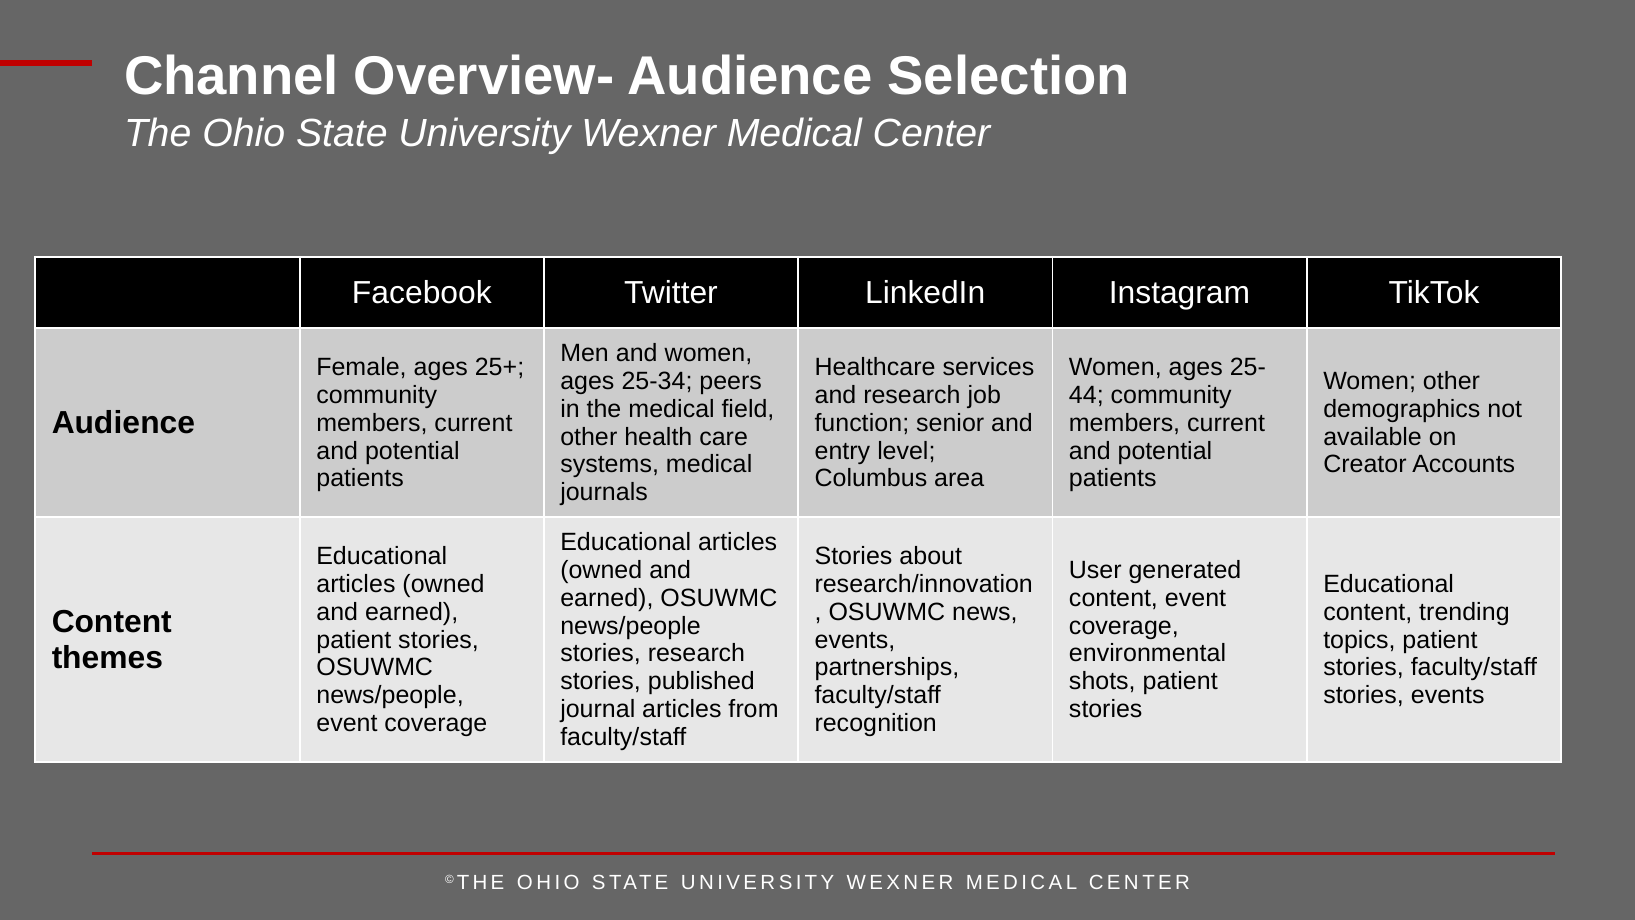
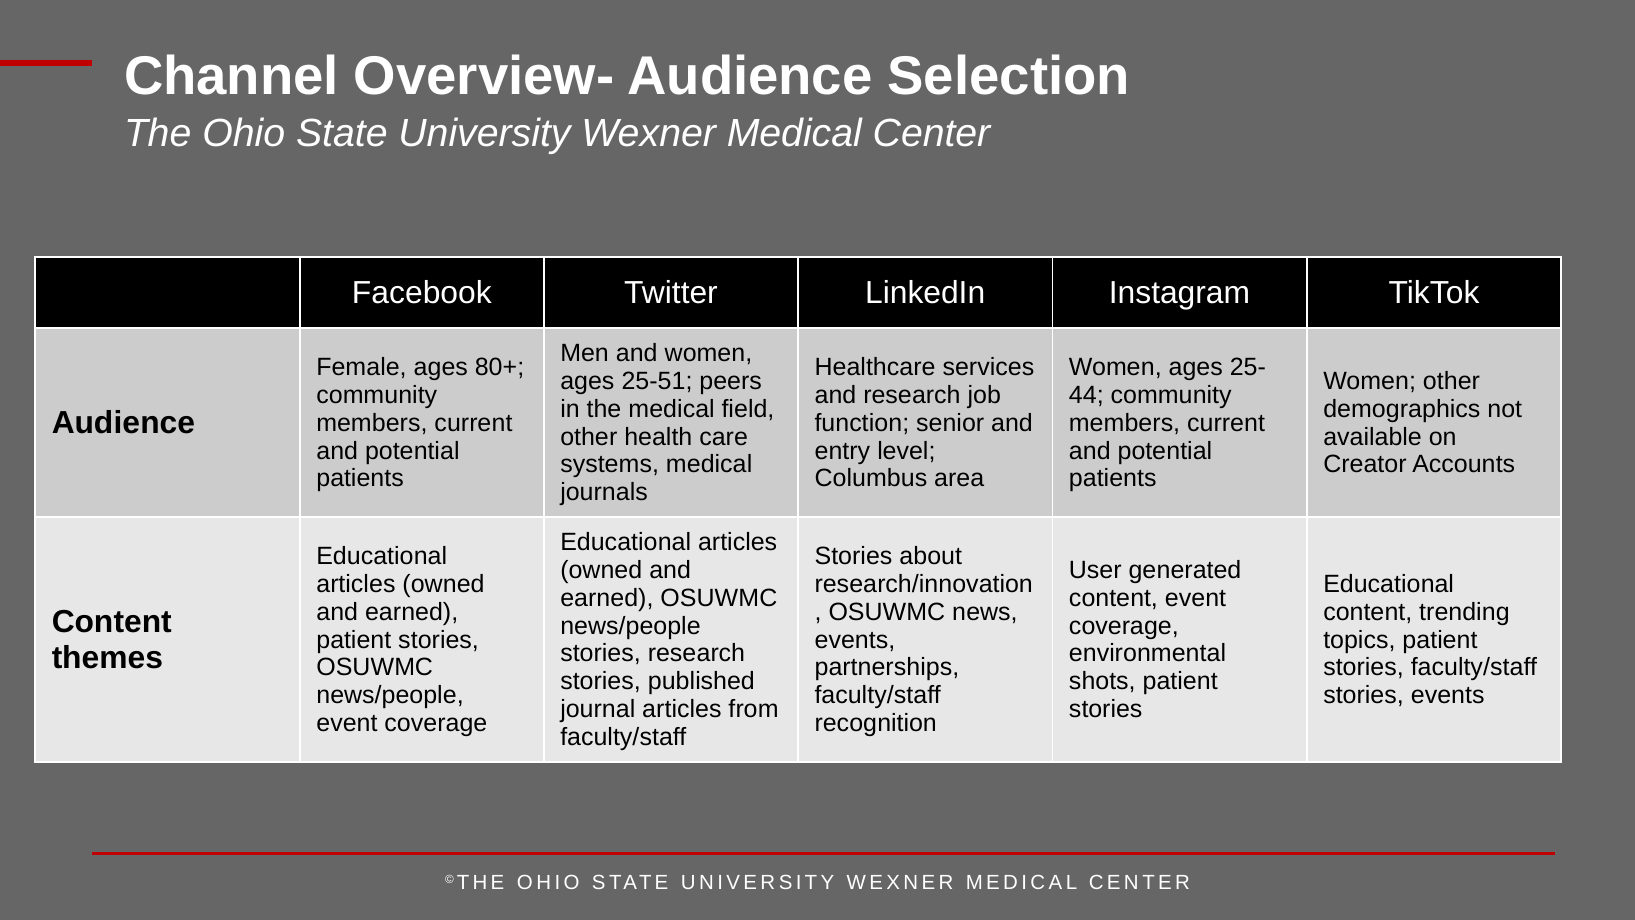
25+: 25+ -> 80+
25-34: 25-34 -> 25-51
